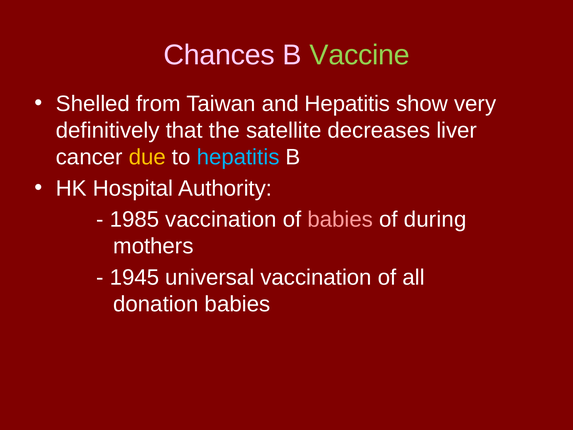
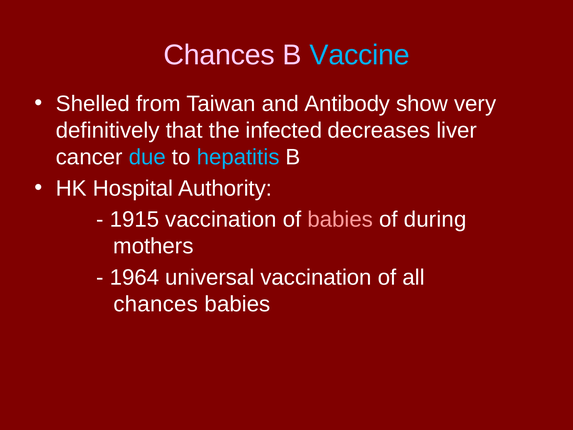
Vaccine colour: light green -> light blue
and Hepatitis: Hepatitis -> Antibody
satellite: satellite -> infected
due colour: yellow -> light blue
1985: 1985 -> 1915
1945: 1945 -> 1964
donation at (156, 304): donation -> chances
